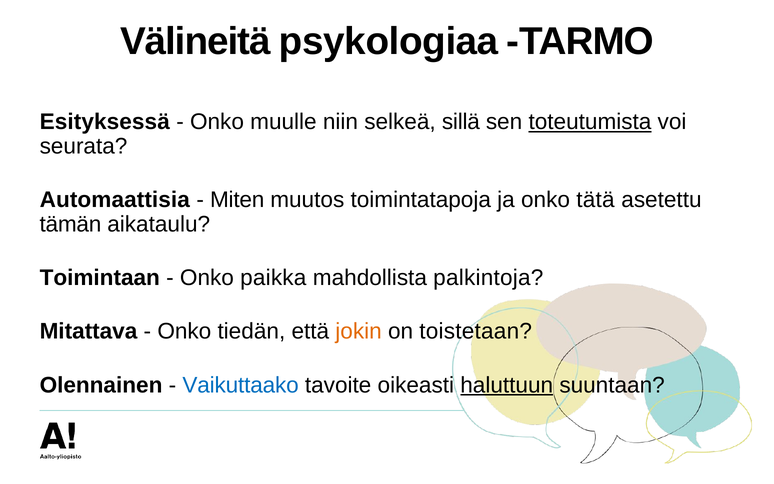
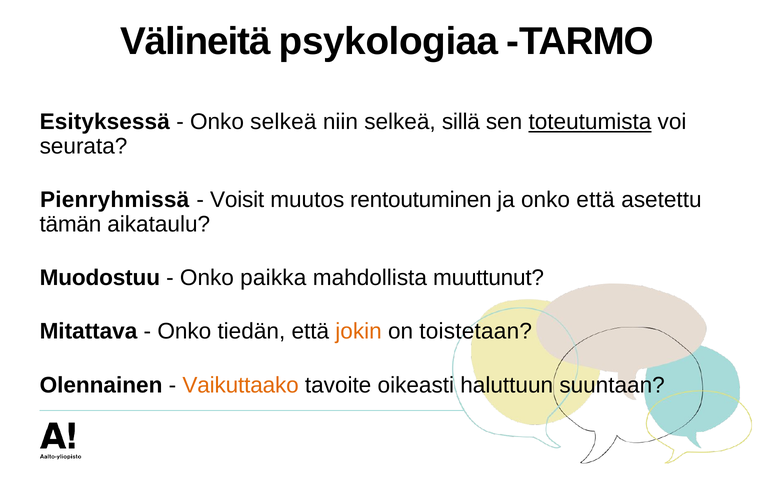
Onko muulle: muulle -> selkeä
Automaattisia: Automaattisia -> Pienryhmissä
Miten: Miten -> Voisit
toimintatapoja: toimintatapoja -> rentoutuminen
onko tätä: tätä -> että
Toimintaan: Toimintaan -> Muodostuu
palkintoja: palkintoja -> muuttunut
Vaikuttaako colour: blue -> orange
haluttuun underline: present -> none
